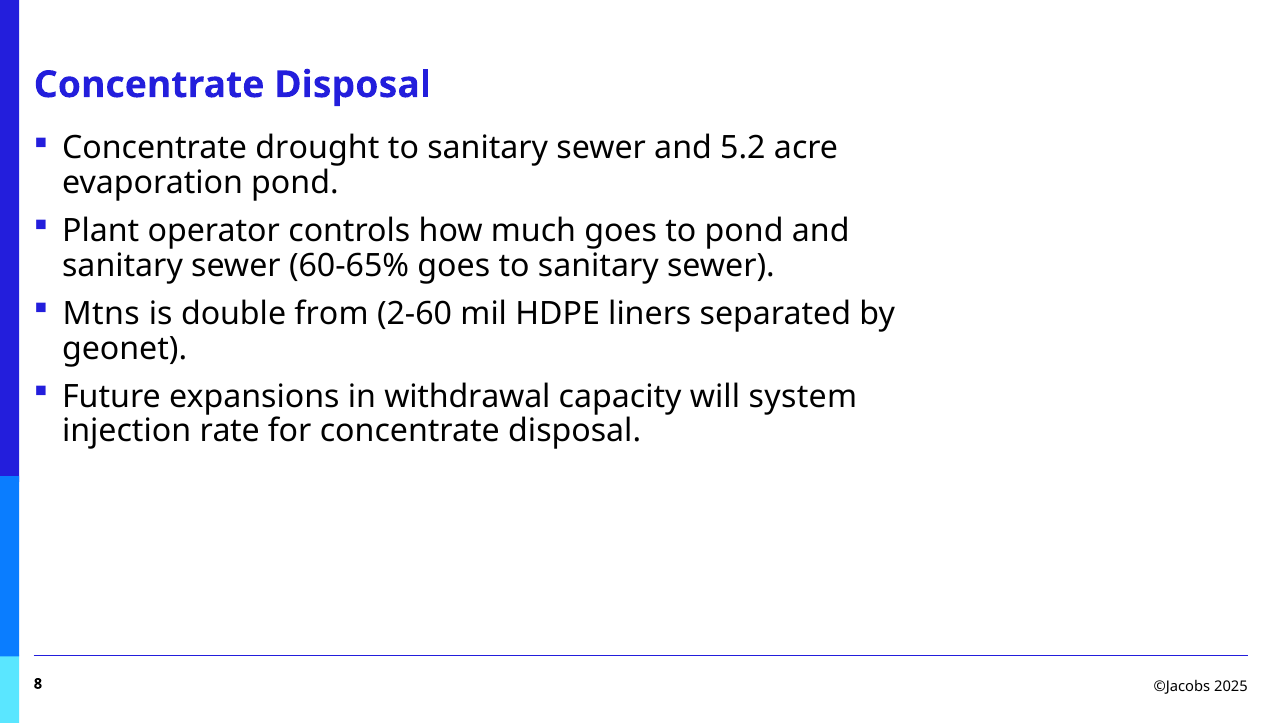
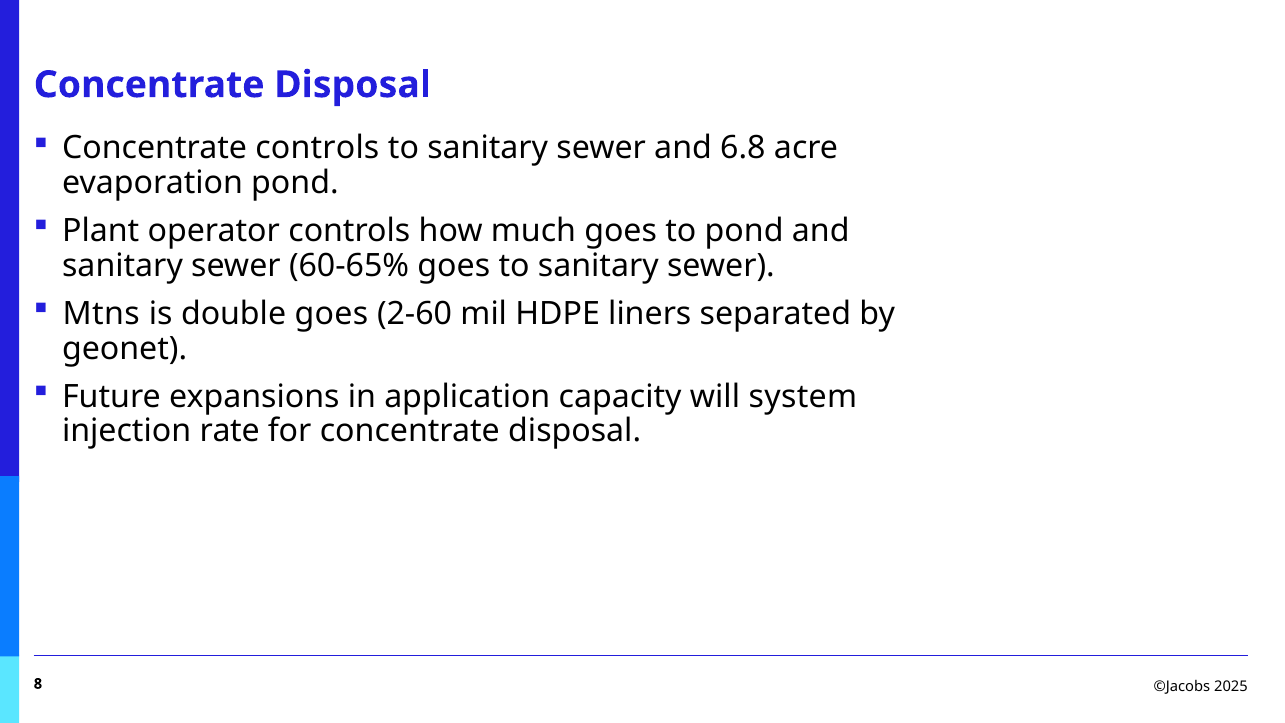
Concentrate drought: drought -> controls
5.2: 5.2 -> 6.8
double from: from -> goes
withdrawal: withdrawal -> application
